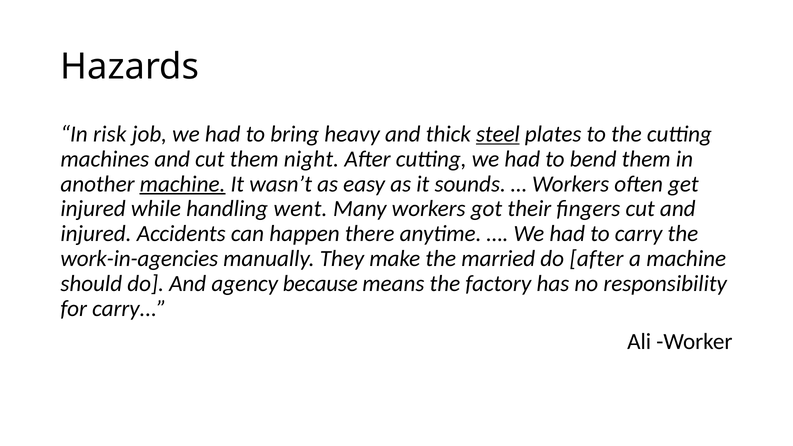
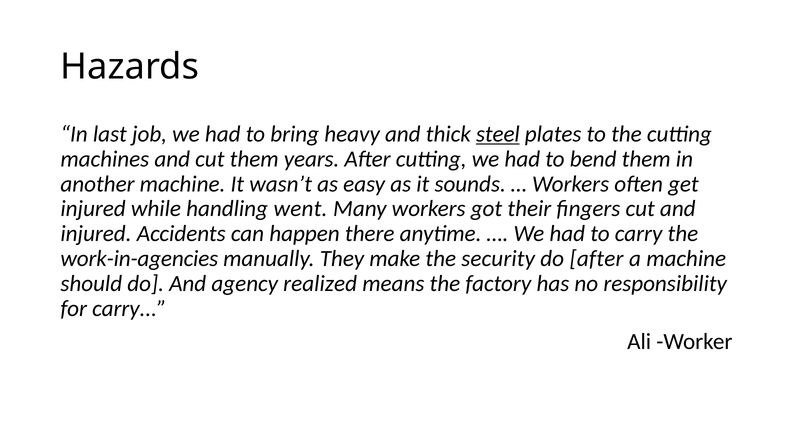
risk: risk -> last
night: night -> years
machine at (183, 184) underline: present -> none
married: married -> security
because: because -> realized
